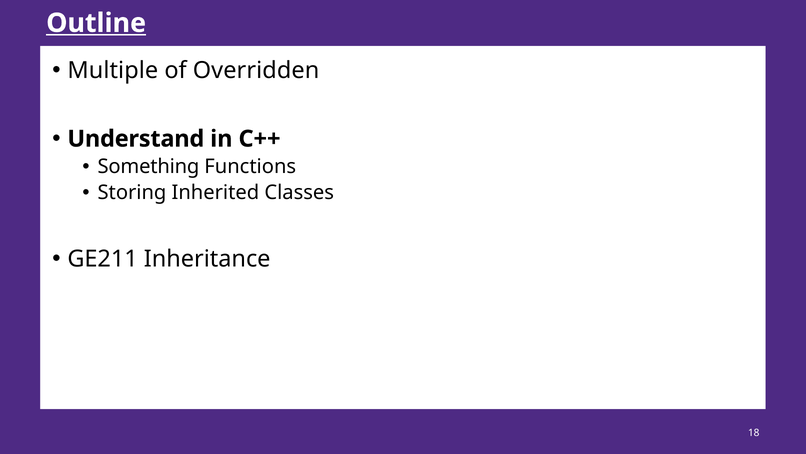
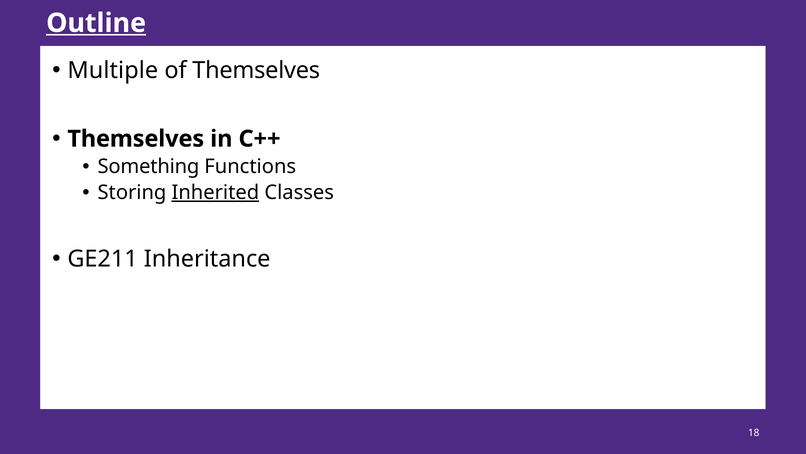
of Overridden: Overridden -> Themselves
Understand at (136, 139): Understand -> Themselves
Inherited underline: none -> present
